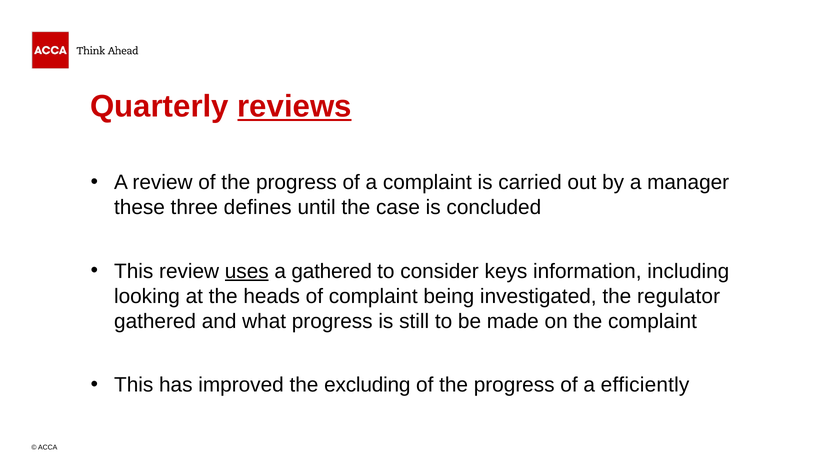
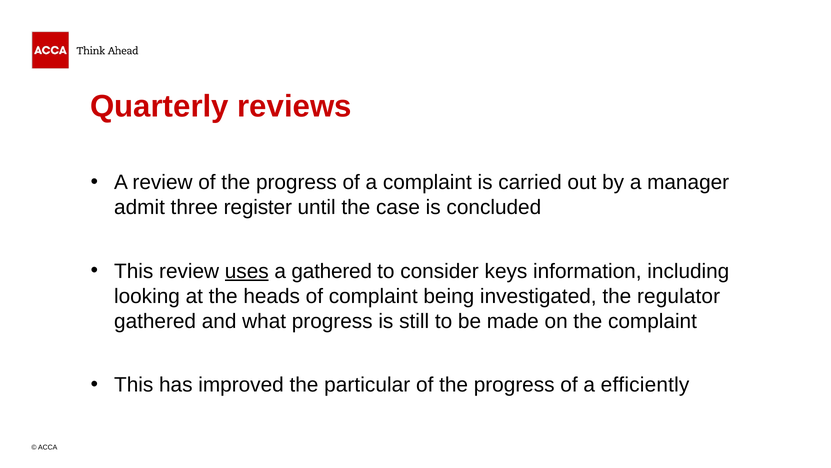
reviews underline: present -> none
these: these -> admit
defines: defines -> register
excluding: excluding -> particular
